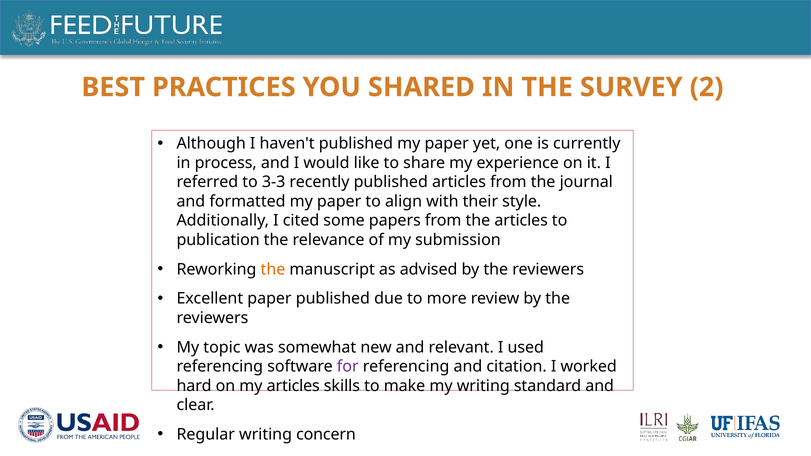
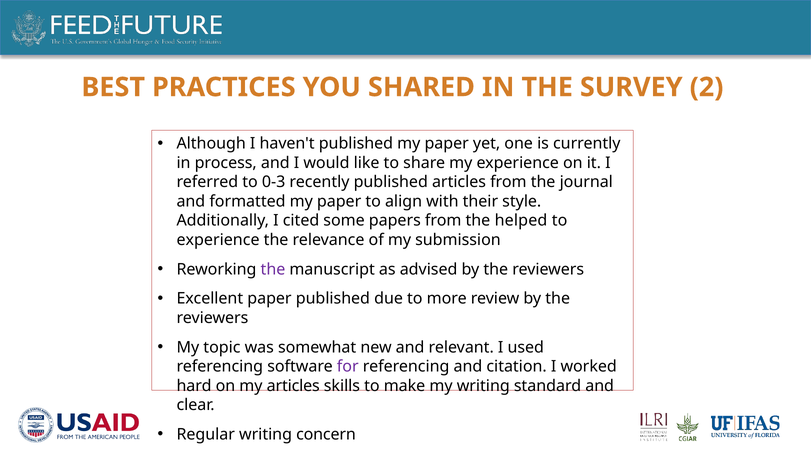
3-3: 3-3 -> 0-3
the articles: articles -> helped
publication at (218, 240): publication -> experience
the at (273, 269) colour: orange -> purple
